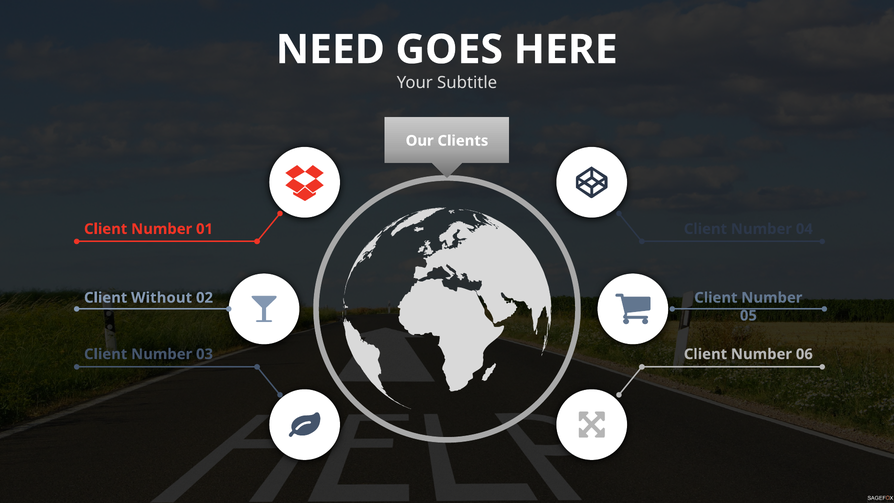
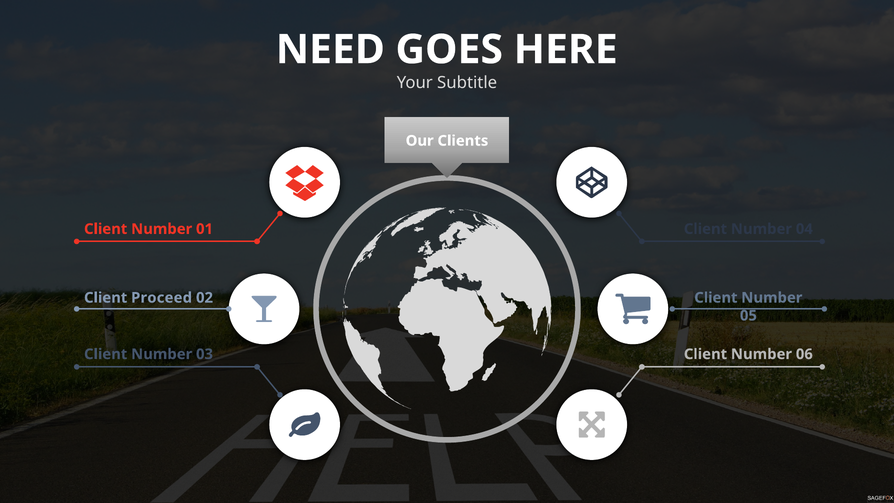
Without: Without -> Proceed
